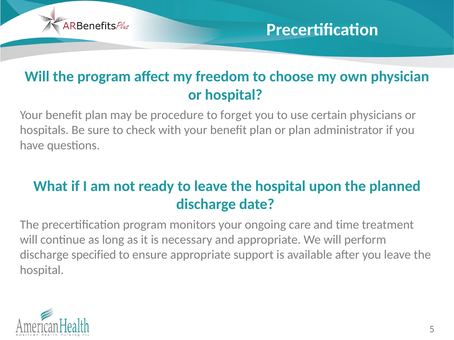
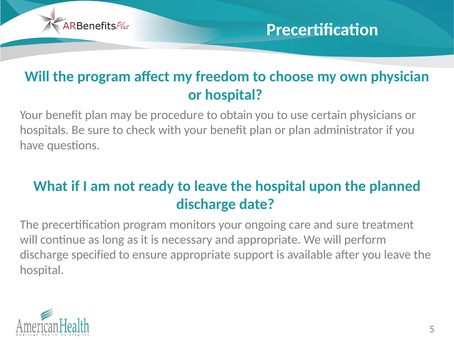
forget: forget -> obtain
and time: time -> sure
